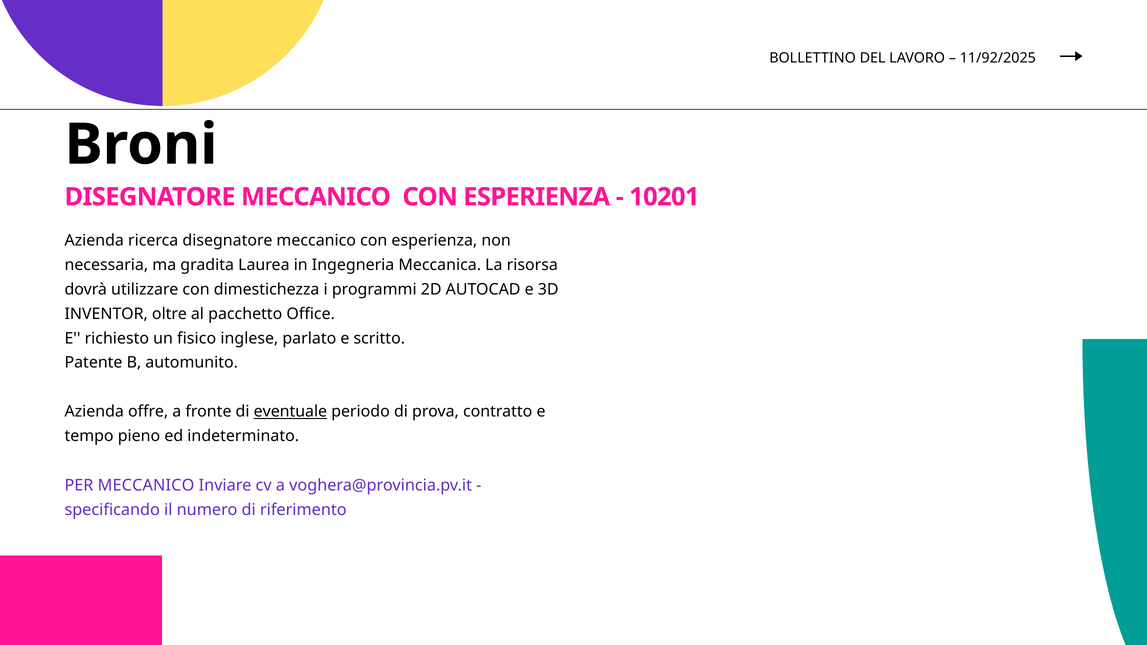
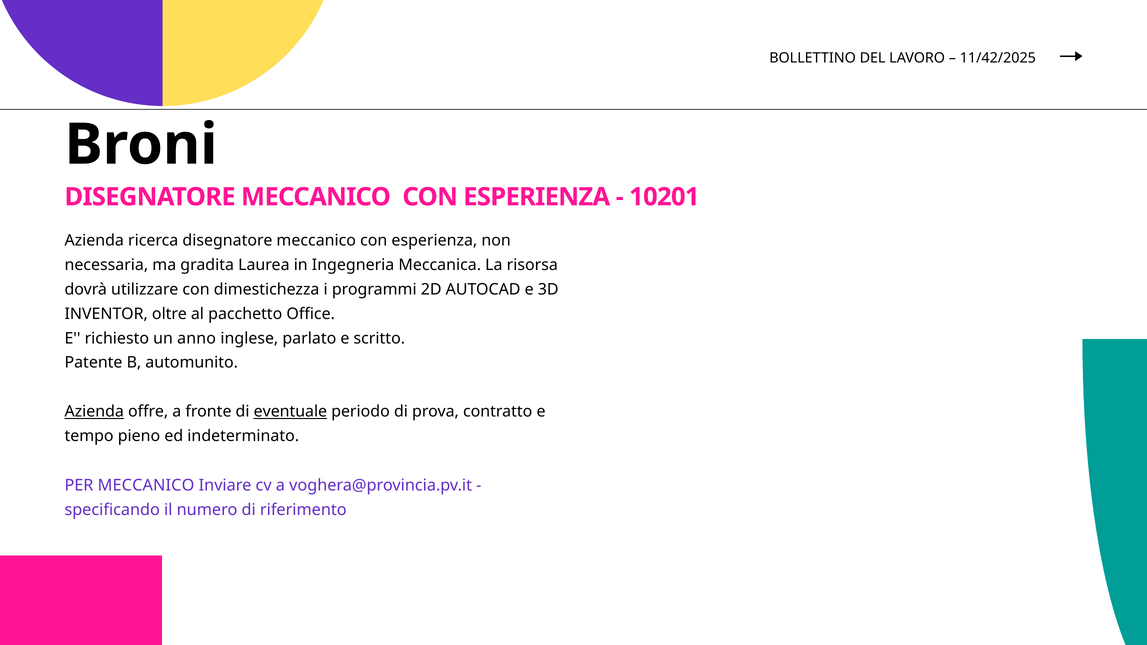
11/92/2025: 11/92/2025 -> 11/42/2025
fisico: fisico -> anno
Azienda at (94, 412) underline: none -> present
